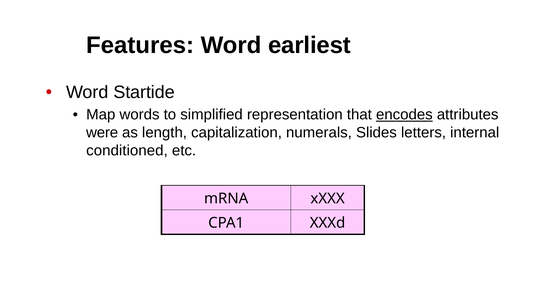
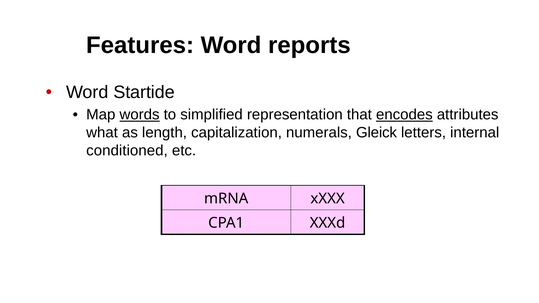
earliest: earliest -> reports
words underline: none -> present
were: were -> what
Slides: Slides -> Gleick
